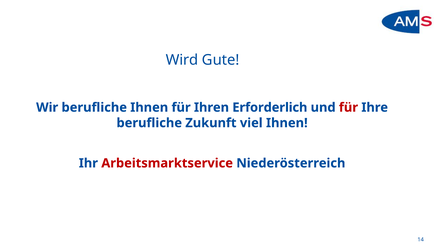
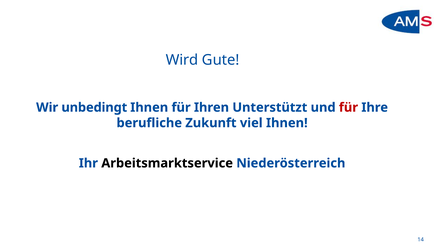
Wir berufliche: berufliche -> unbedingt
Erforderlich: Erforderlich -> Unterstützt
Arbeitsmarktservice colour: red -> black
